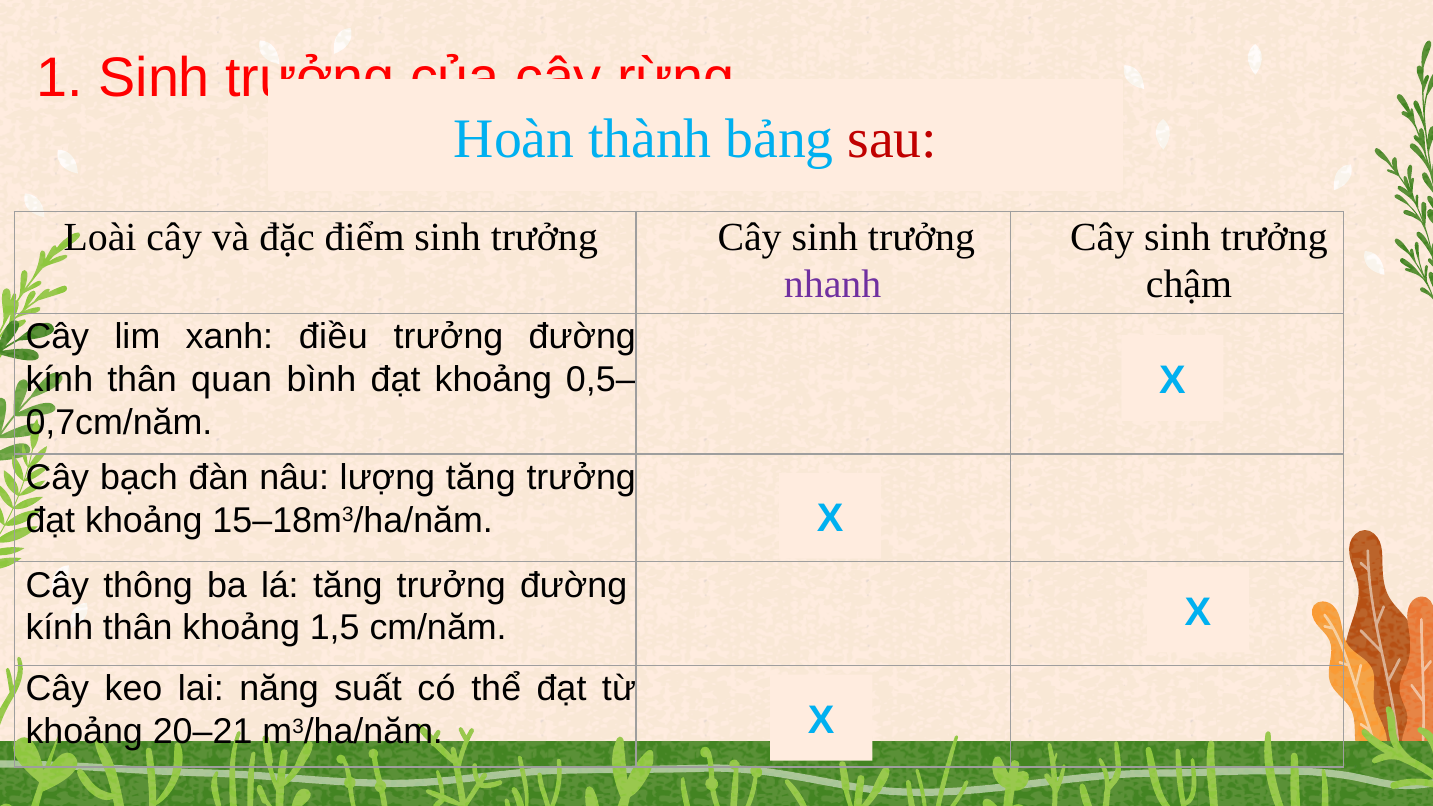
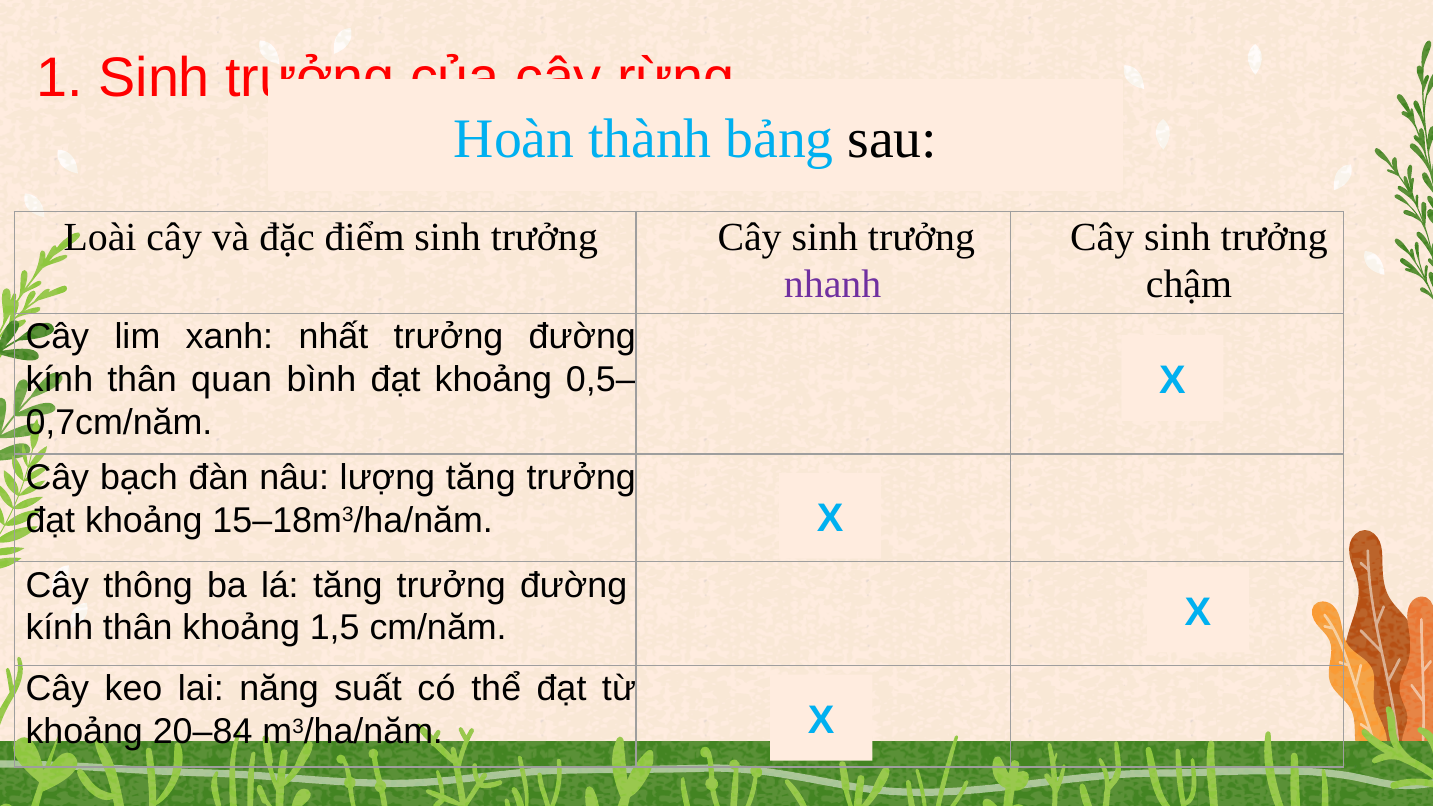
sau colour: red -> black
điều: điều -> nhất
20–21: 20–21 -> 20–84
